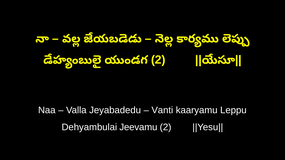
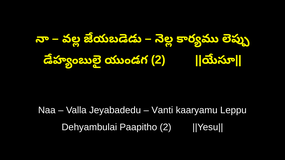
Jeevamu: Jeevamu -> Paapitho
